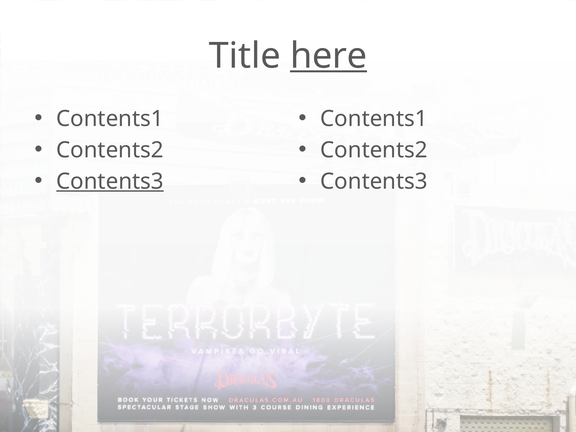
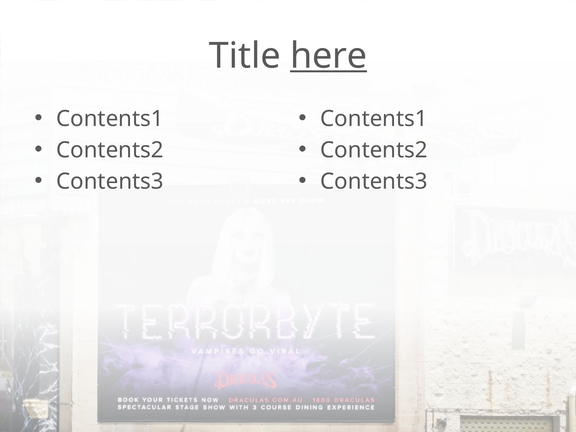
Contents3 at (110, 181) underline: present -> none
